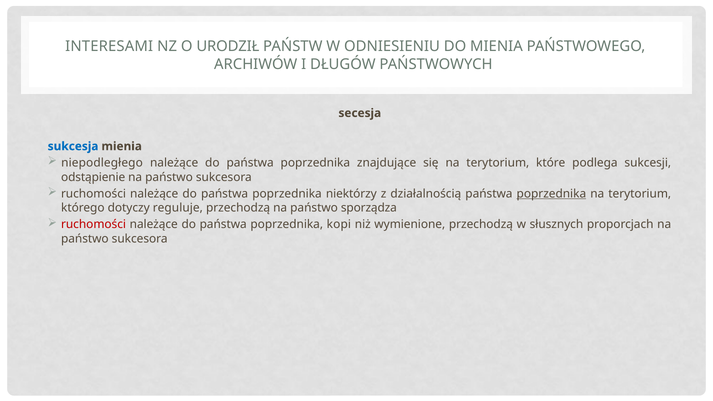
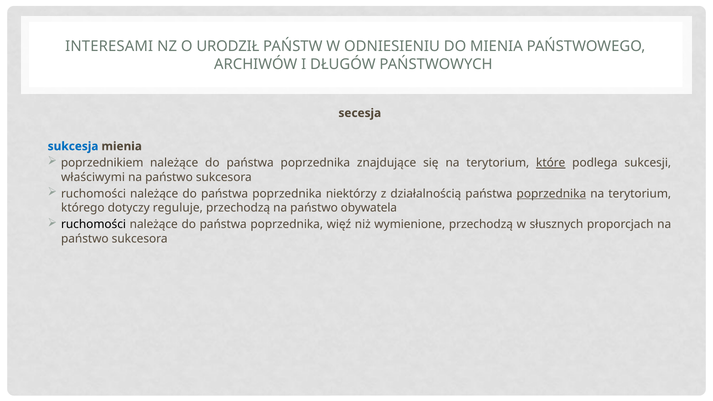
niepodległego: niepodległego -> poprzednikiem
które underline: none -> present
odstąpienie: odstąpienie -> właściwymi
sporządza: sporządza -> obywatela
ruchomości at (94, 225) colour: red -> black
kopi: kopi -> więź
